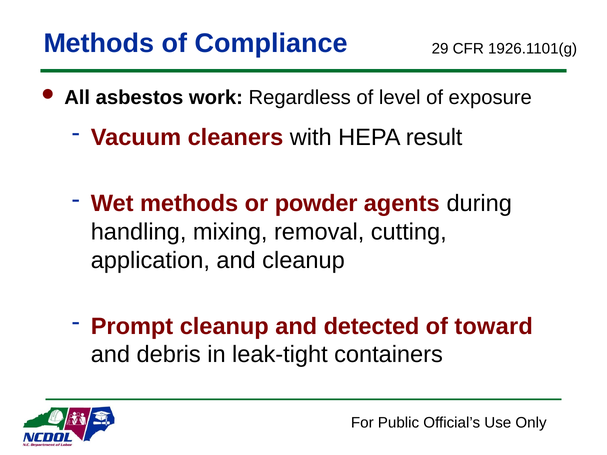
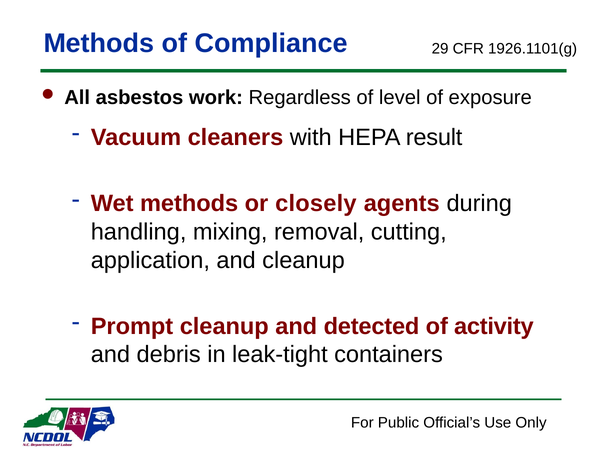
powder: powder -> closely
toward: toward -> activity
